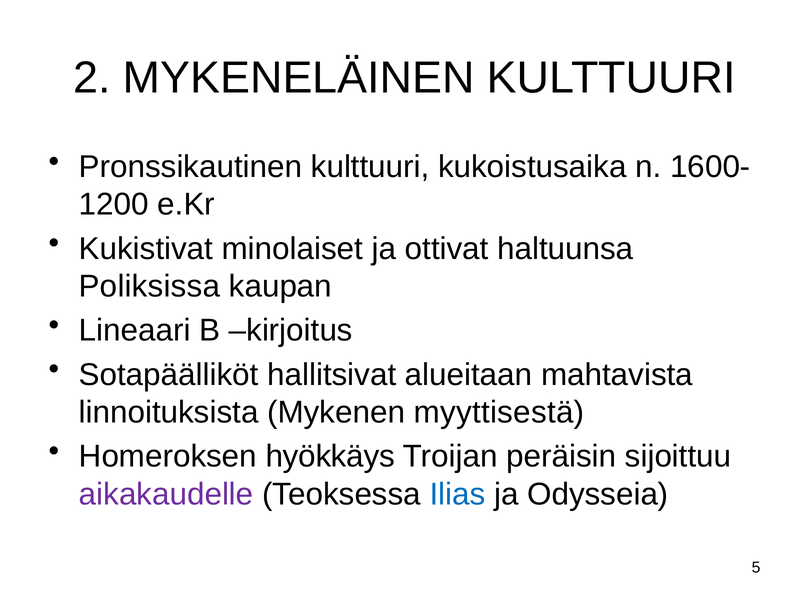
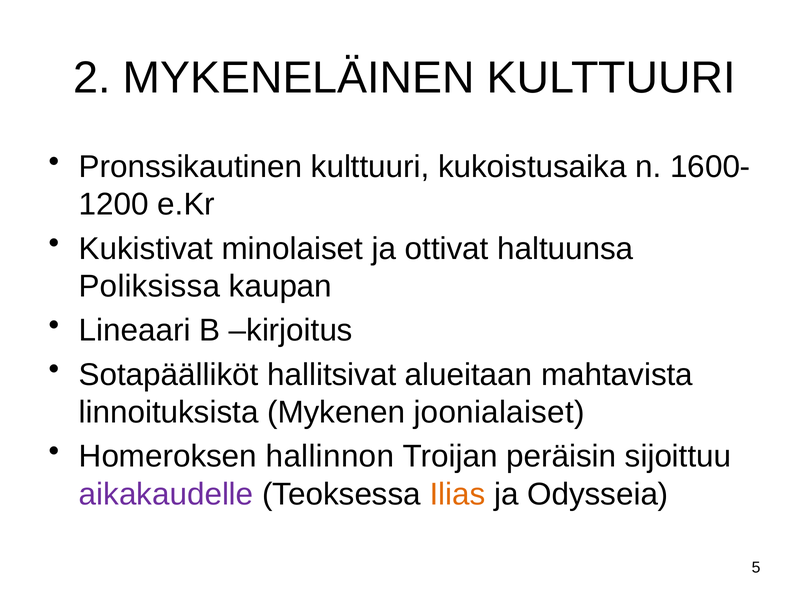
myyttisestä: myyttisestä -> joonialaiset
hyökkäys: hyökkäys -> hallinnon
Ilias colour: blue -> orange
